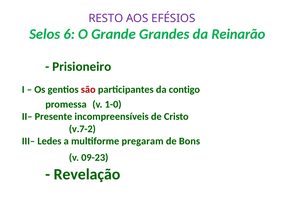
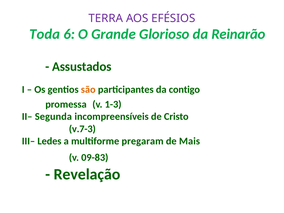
RESTO: RESTO -> TERRA
Selos: Selos -> Toda
Grandes: Grandes -> Glorioso
Prisioneiro: Prisioneiro -> Assustados
são colour: red -> orange
1-0: 1-0 -> 1-3
Presente: Presente -> Segunda
v.7-2: v.7-2 -> v.7-3
Bons: Bons -> Mais
09-23: 09-23 -> 09-83
